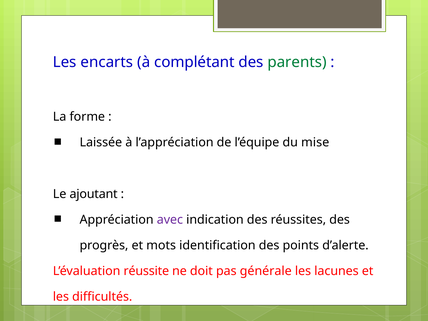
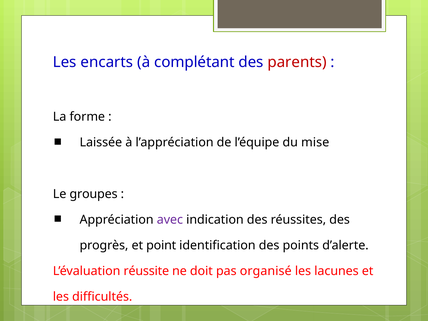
parents colour: green -> red
ajoutant: ajoutant -> groupes
mots: mots -> point
générale: générale -> organisé
